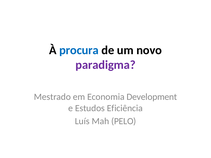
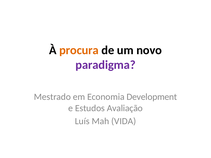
procura colour: blue -> orange
Eficiência: Eficiência -> Avaliação
PELO: PELO -> VIDA
